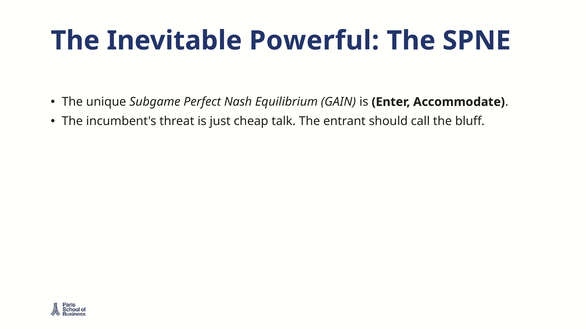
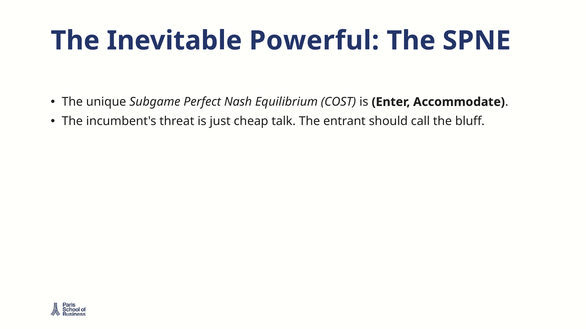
GAIN: GAIN -> COST
